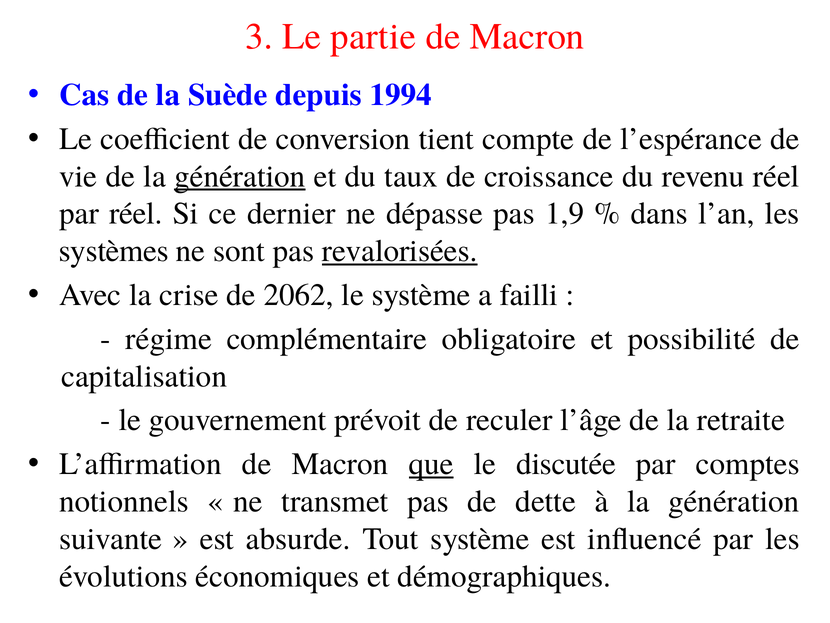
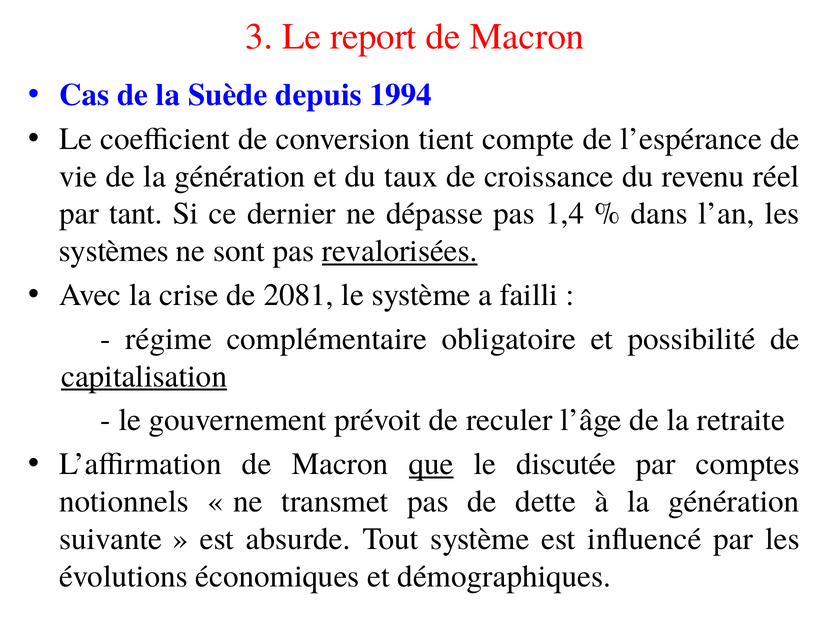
partie: partie -> report
génération at (240, 176) underline: present -> none
par réel: réel -> tant
1,9: 1,9 -> 1,4
2062: 2062 -> 2081
capitalisation underline: none -> present
